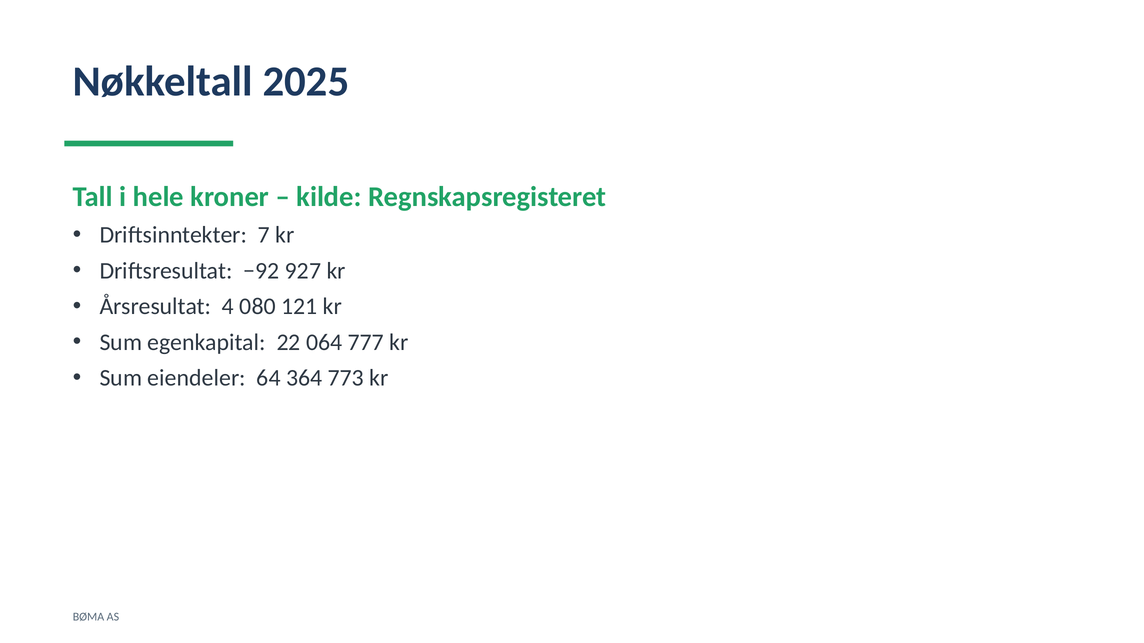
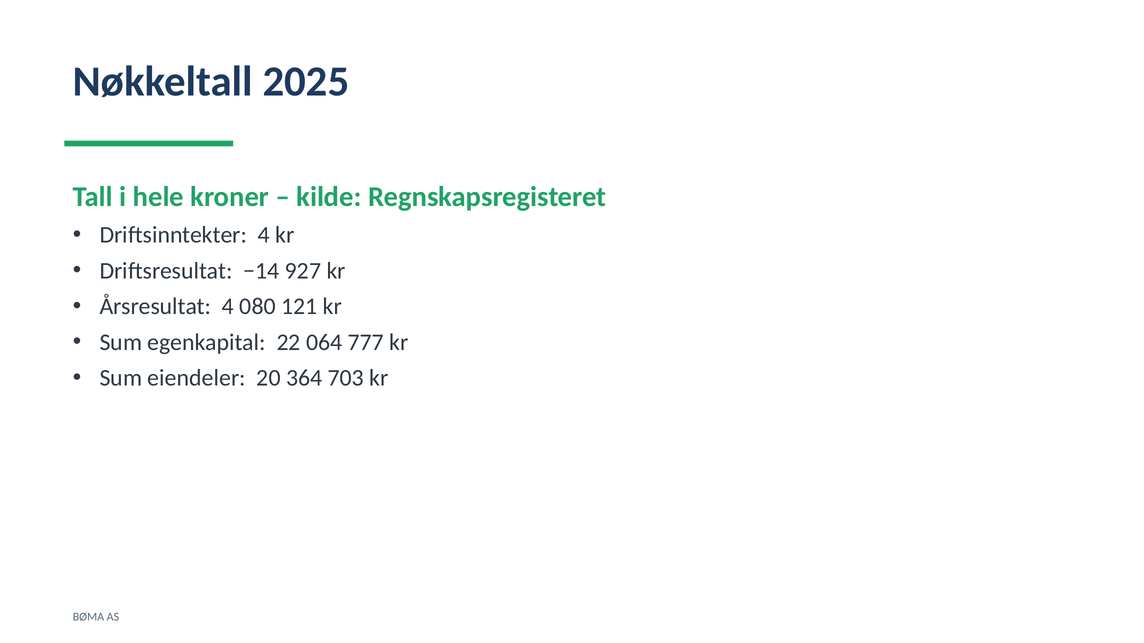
Driftsinntekter 7: 7 -> 4
−92: −92 -> −14
64: 64 -> 20
773: 773 -> 703
